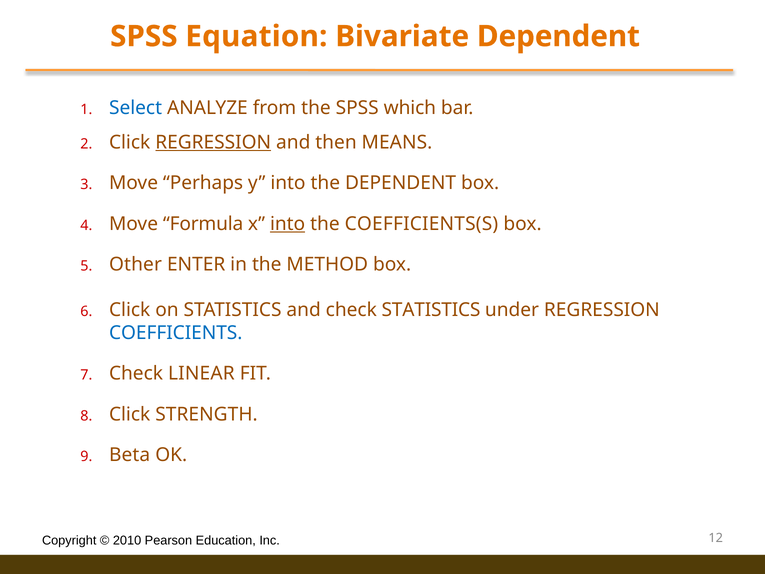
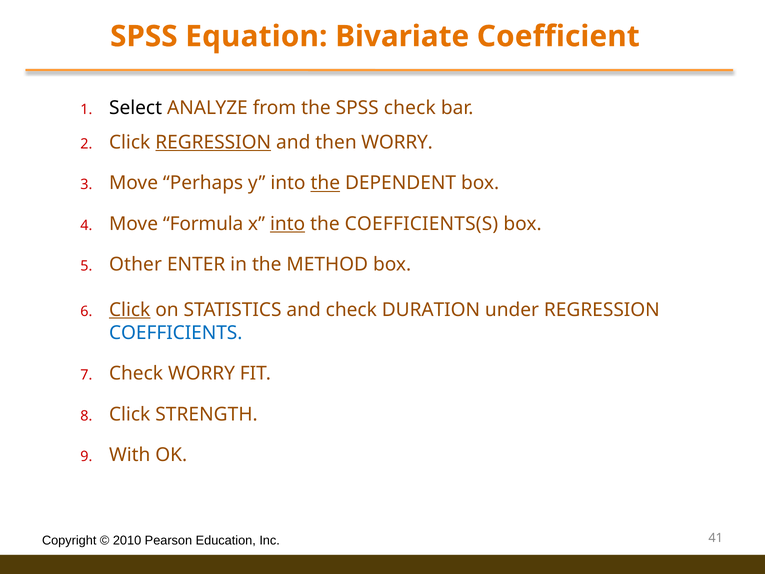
Bivariate Dependent: Dependent -> Coefficient
Select colour: blue -> black
SPSS which: which -> check
then MEANS: MEANS -> WORRY
the at (325, 183) underline: none -> present
Click at (130, 310) underline: none -> present
check STATISTICS: STATISTICS -> DURATION
Check LINEAR: LINEAR -> WORRY
Beta: Beta -> With
12: 12 -> 41
